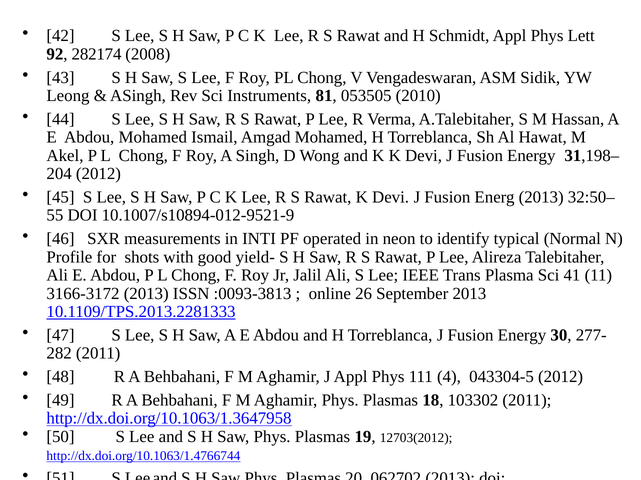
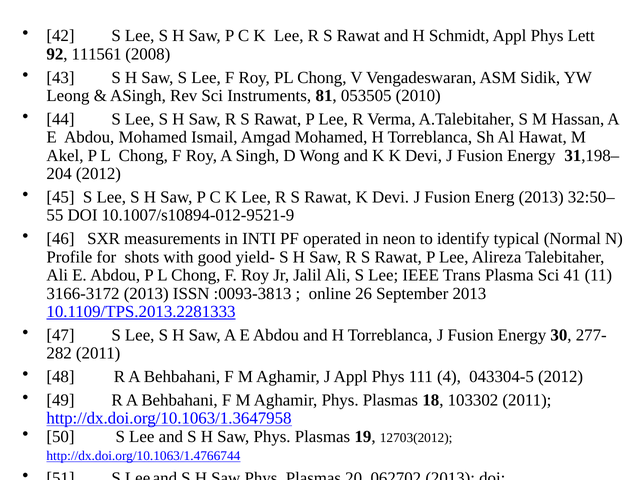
282174: 282174 -> 111561
